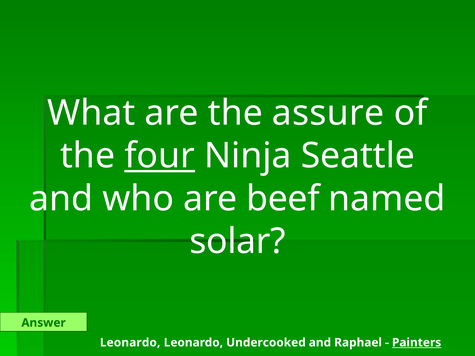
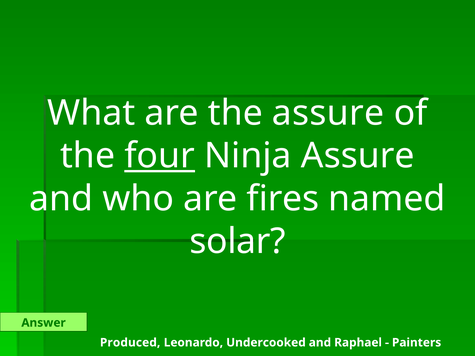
Ninja Seattle: Seattle -> Assure
beef: beef -> fires
Leonardo at (130, 343): Leonardo -> Produced
Painters underline: present -> none
